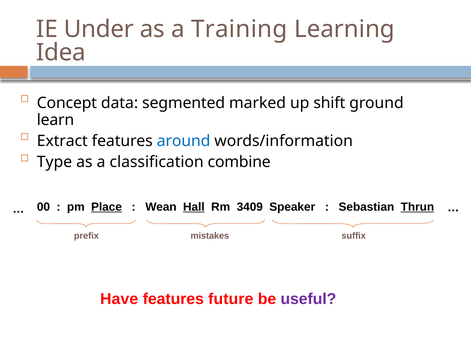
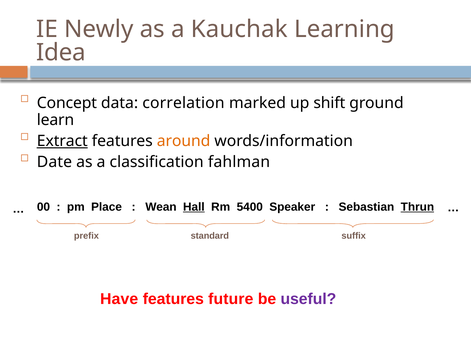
Under: Under -> Newly
Training: Training -> Kauchak
segmented: segmented -> correlation
Extract underline: none -> present
around colour: blue -> orange
Type: Type -> Date
combine: combine -> fahlman
Place underline: present -> none
3409: 3409 -> 5400
mistakes: mistakes -> standard
